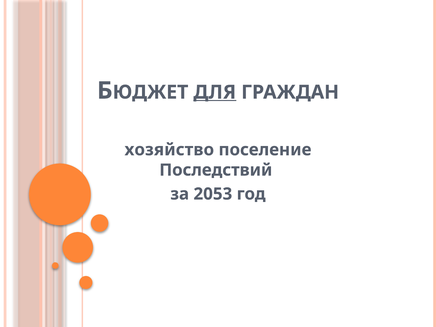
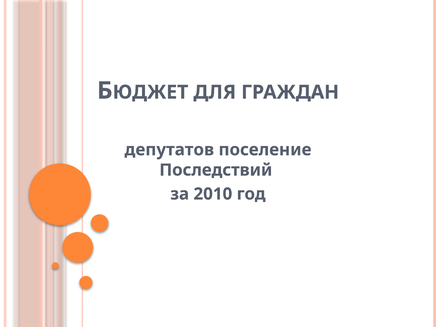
ДЛЯ underline: present -> none
хозяйство: хозяйство -> депутатов
2053: 2053 -> 2010
